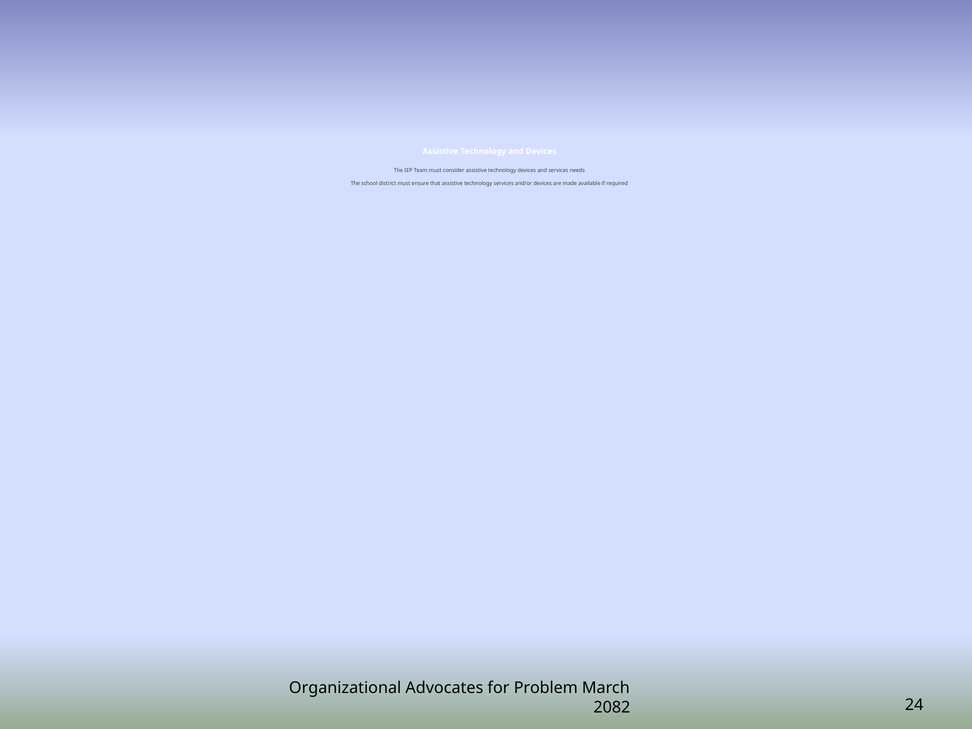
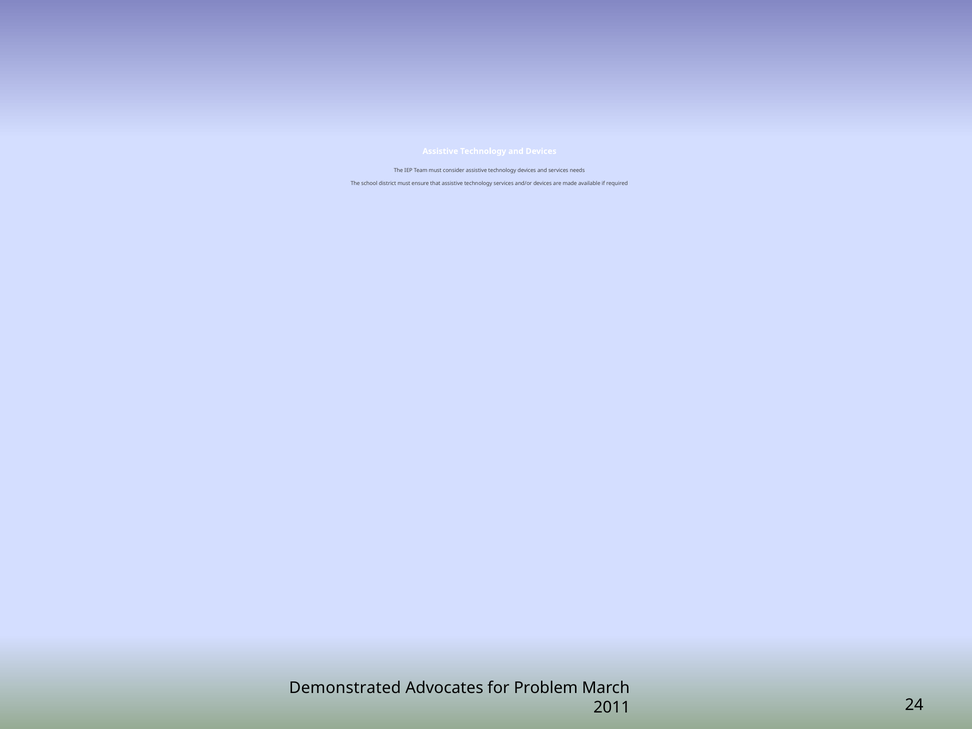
Organizational: Organizational -> Demonstrated
2082: 2082 -> 2011
